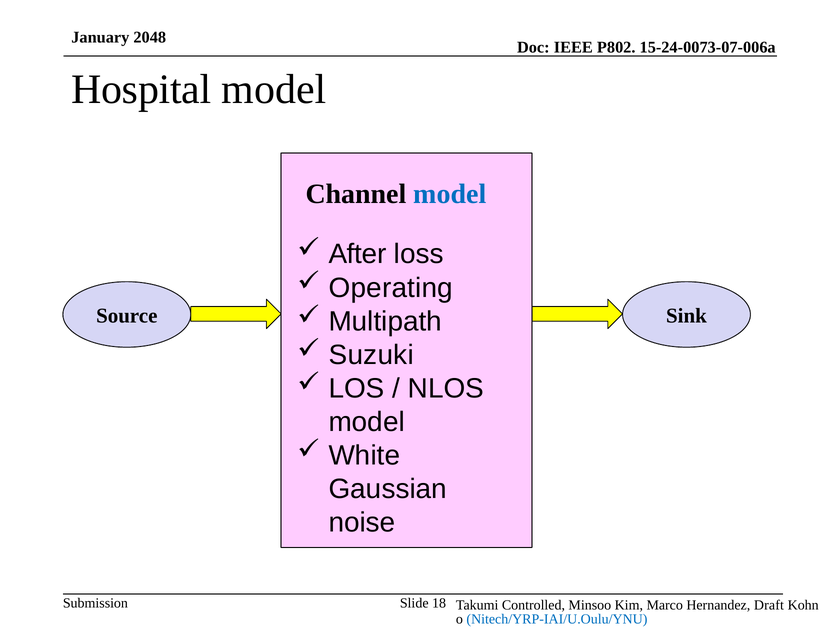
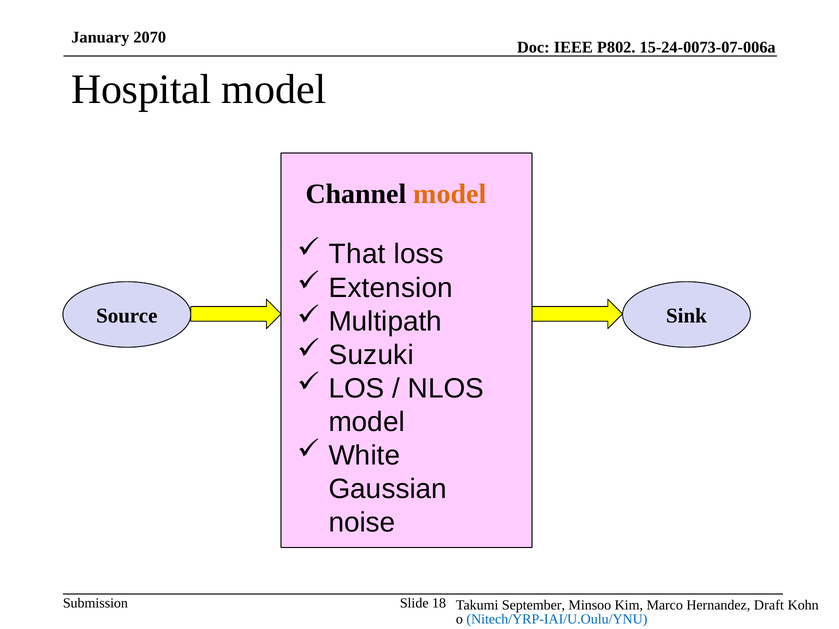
2048: 2048 -> 2070
model at (450, 194) colour: blue -> orange
After: After -> That
Operating: Operating -> Extension
Controlled: Controlled -> September
